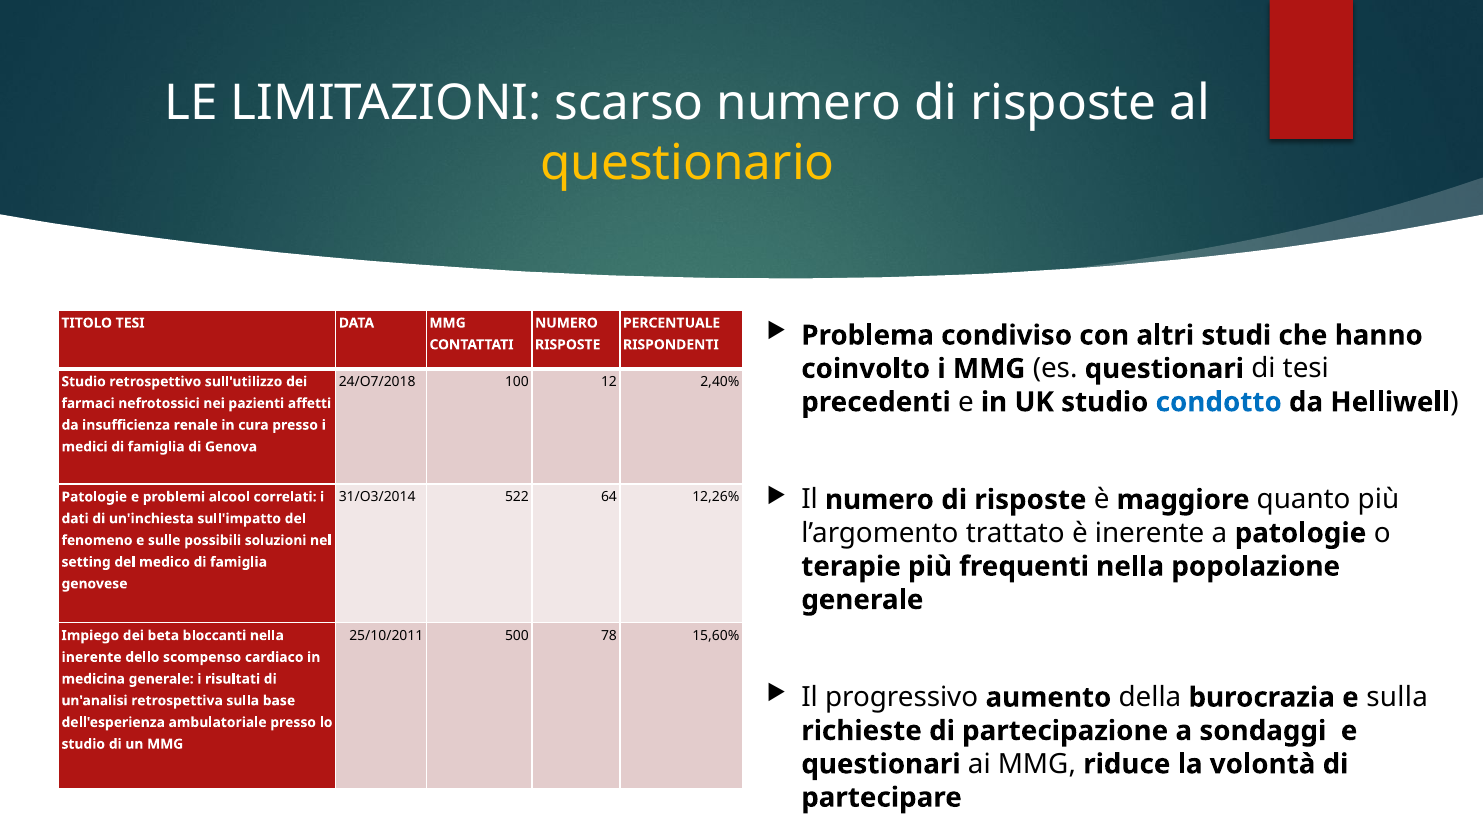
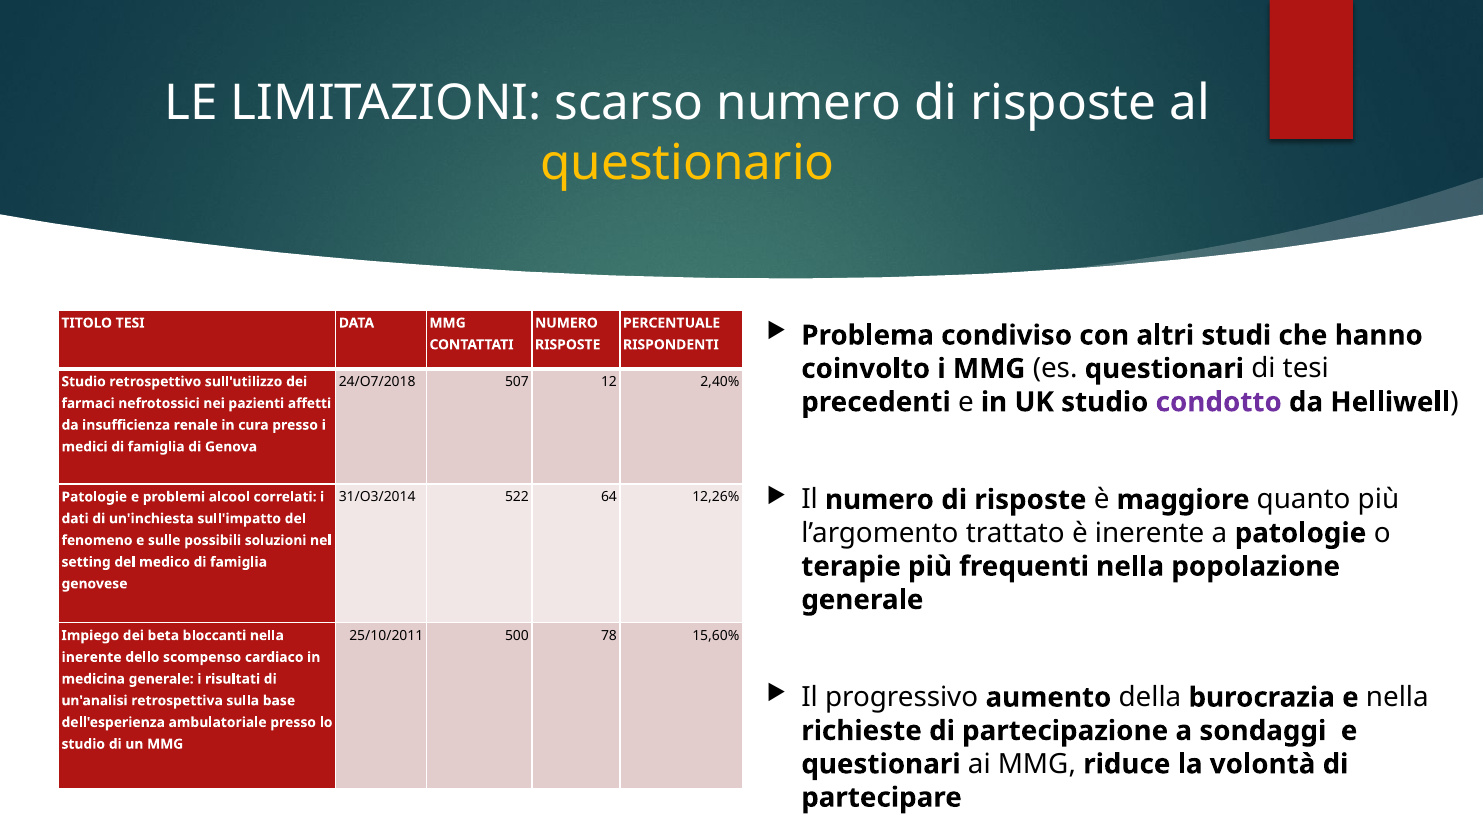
100: 100 -> 507
condotto colour: blue -> purple
e sulla: sulla -> nella
